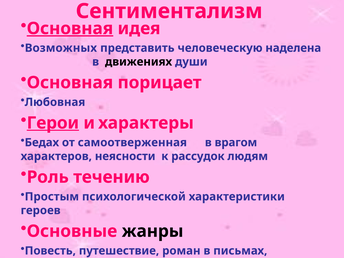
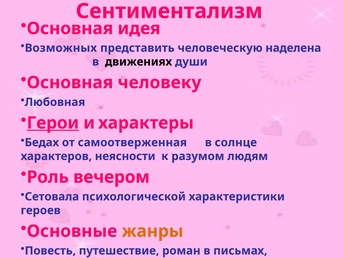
Основная at (70, 28) underline: present -> none
порицает: порицает -> человеку
врагом: врагом -> солнце
рассудок: рассудок -> разумом
течению: течению -> вечером
Простым: Простым -> Сетовала
жанры colour: black -> orange
